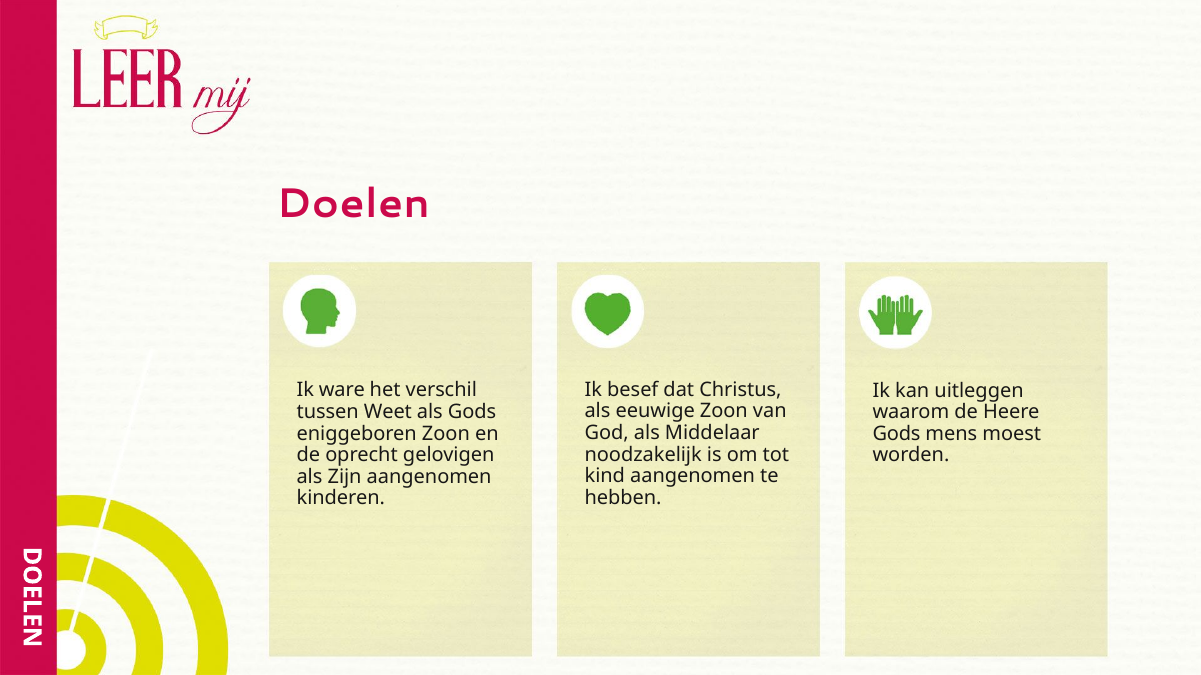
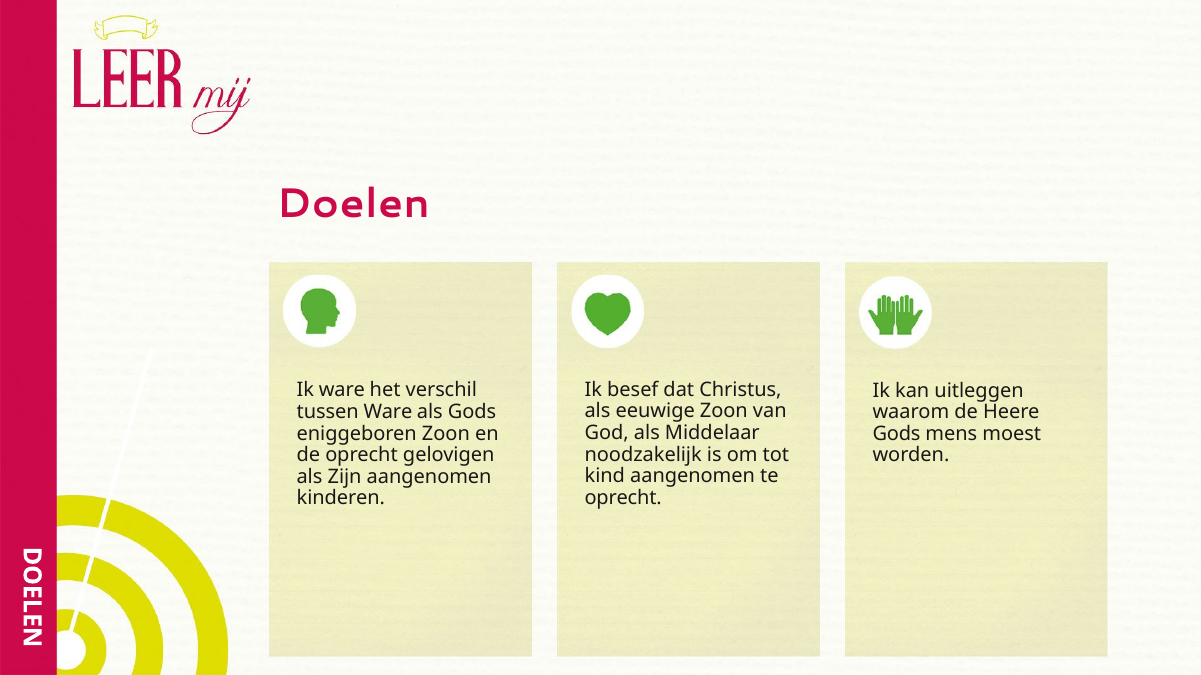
tussen Weet: Weet -> Ware
hebben at (623, 498): hebben -> oprecht
